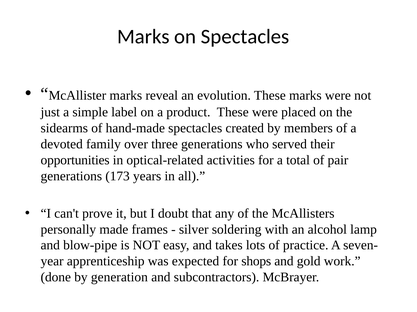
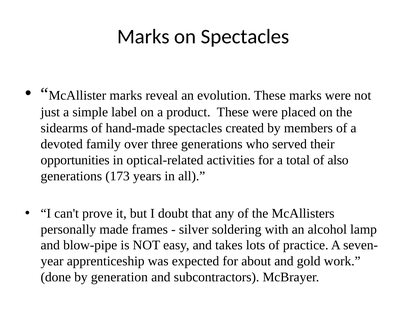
pair: pair -> also
shops: shops -> about
